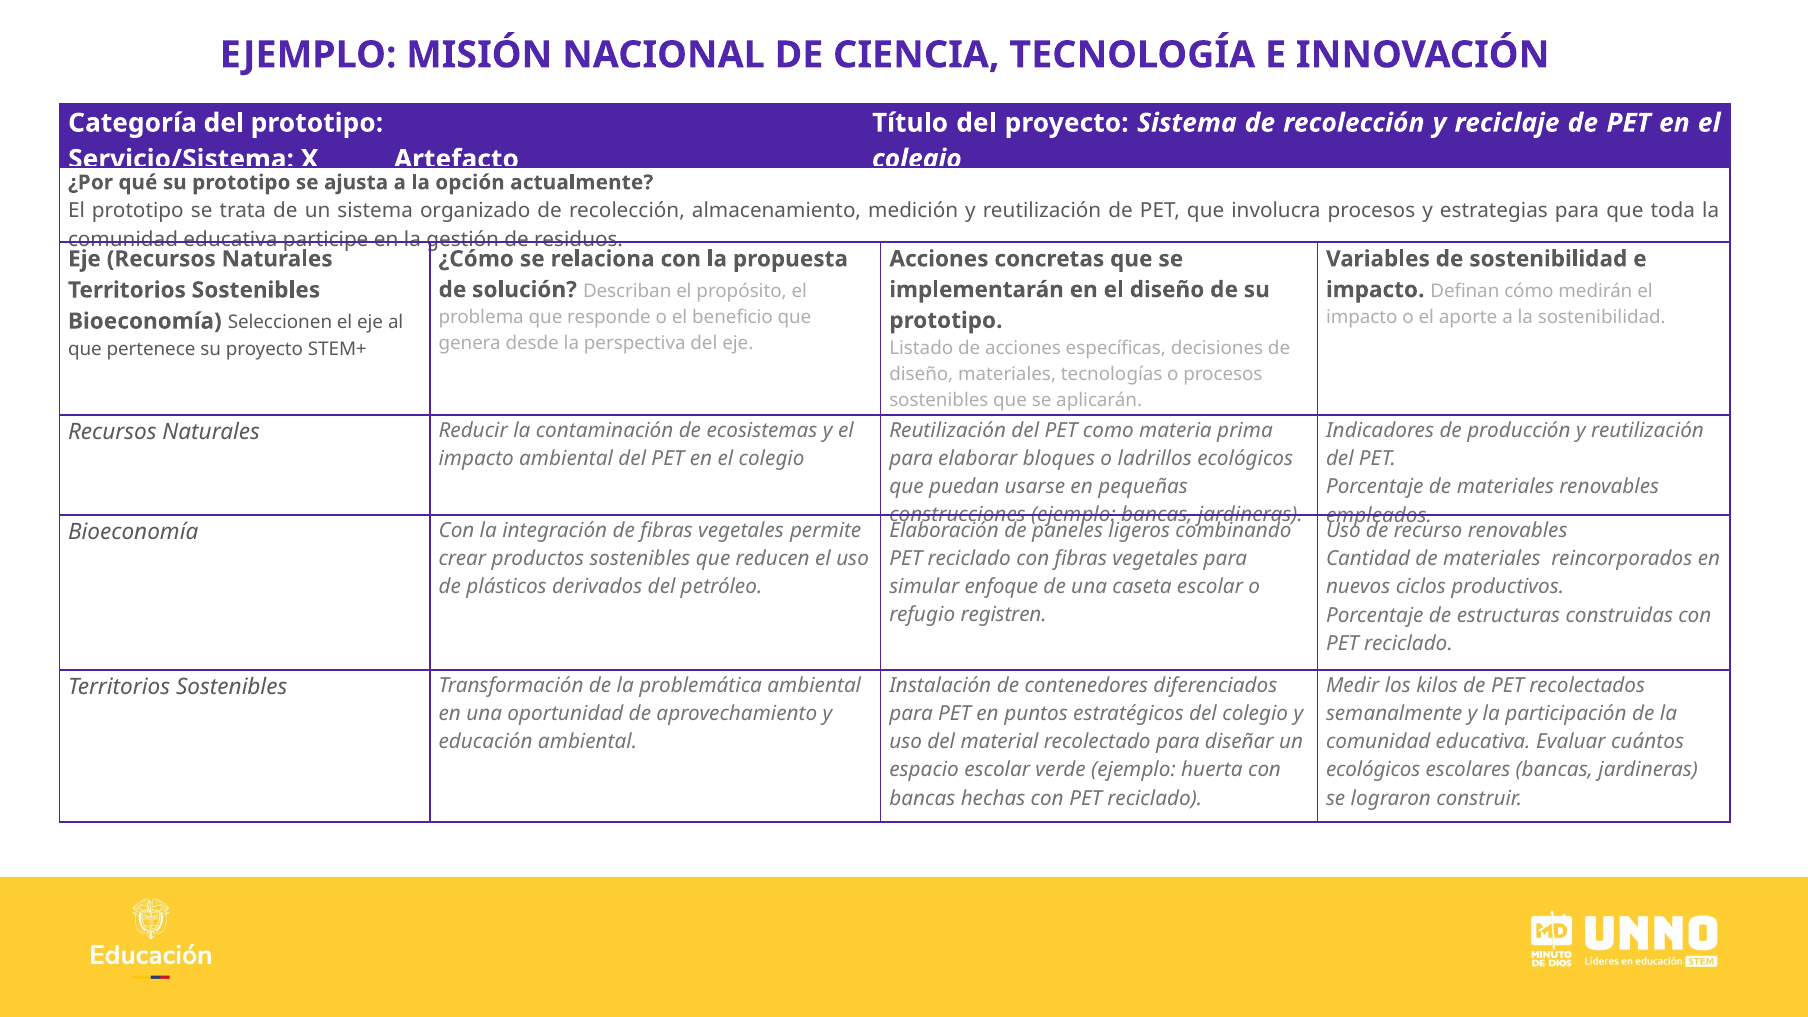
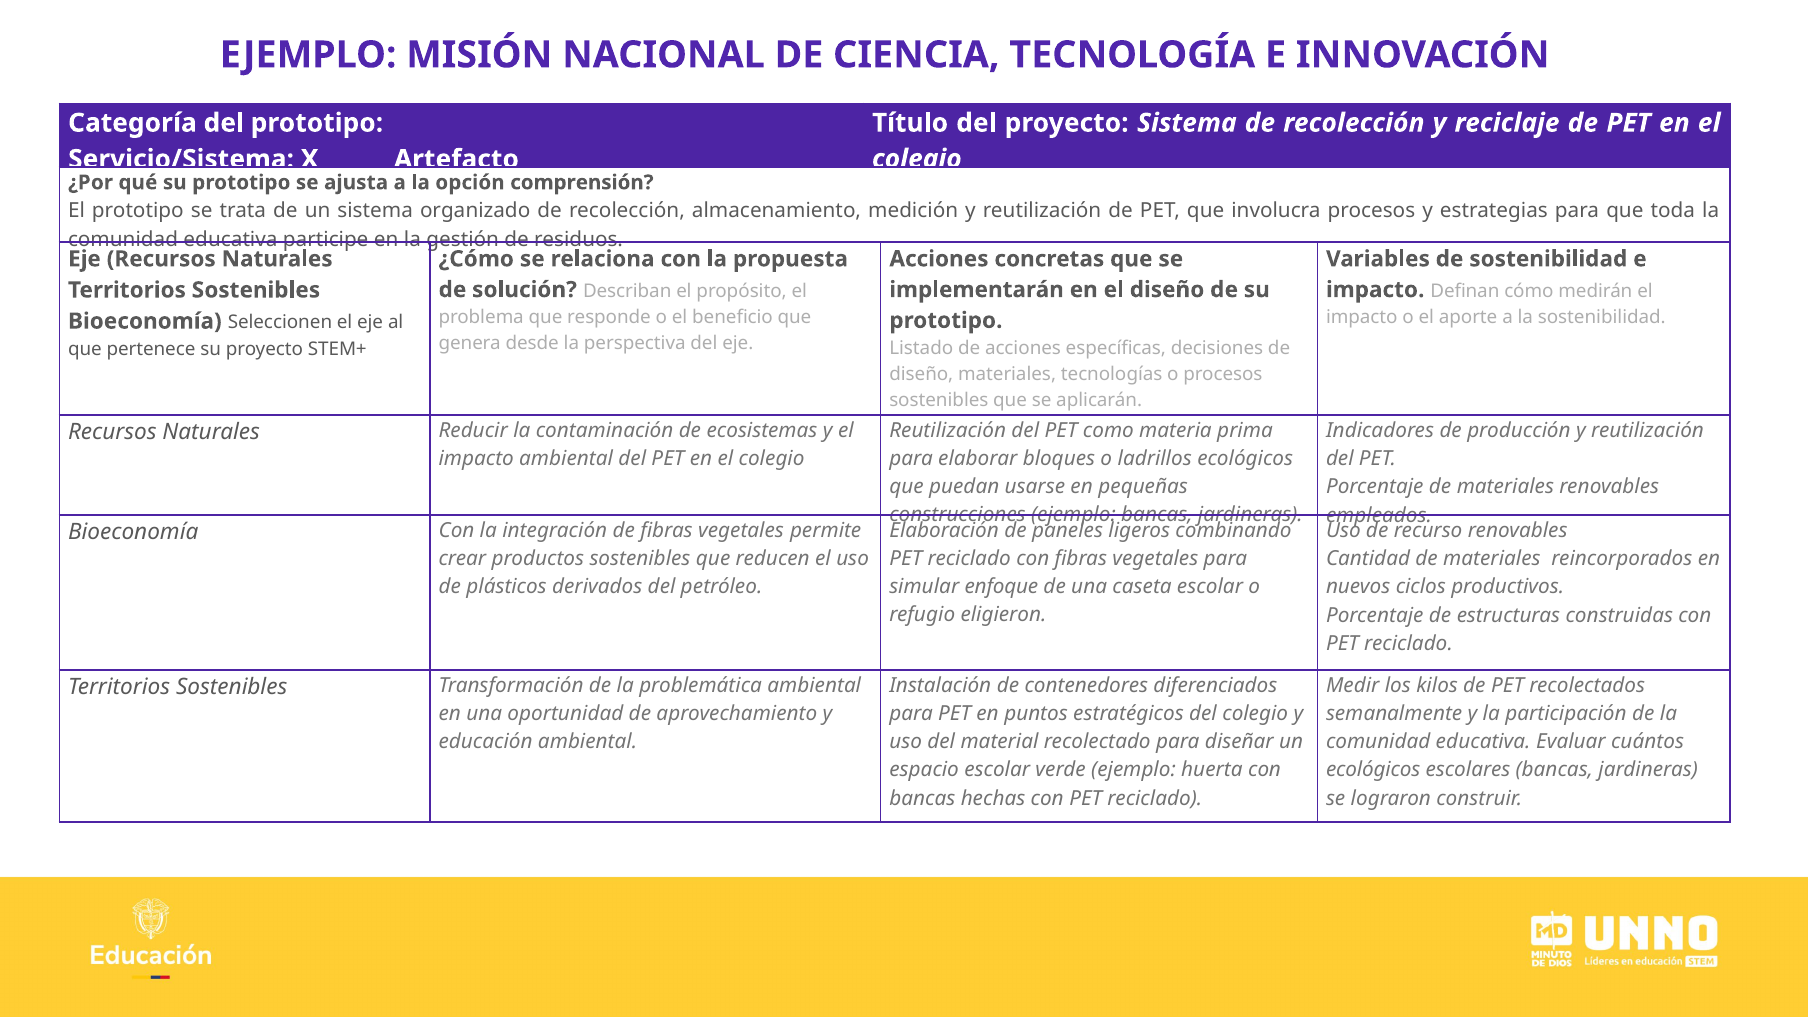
actualmente: actualmente -> comprensión
registren: registren -> eligieron
